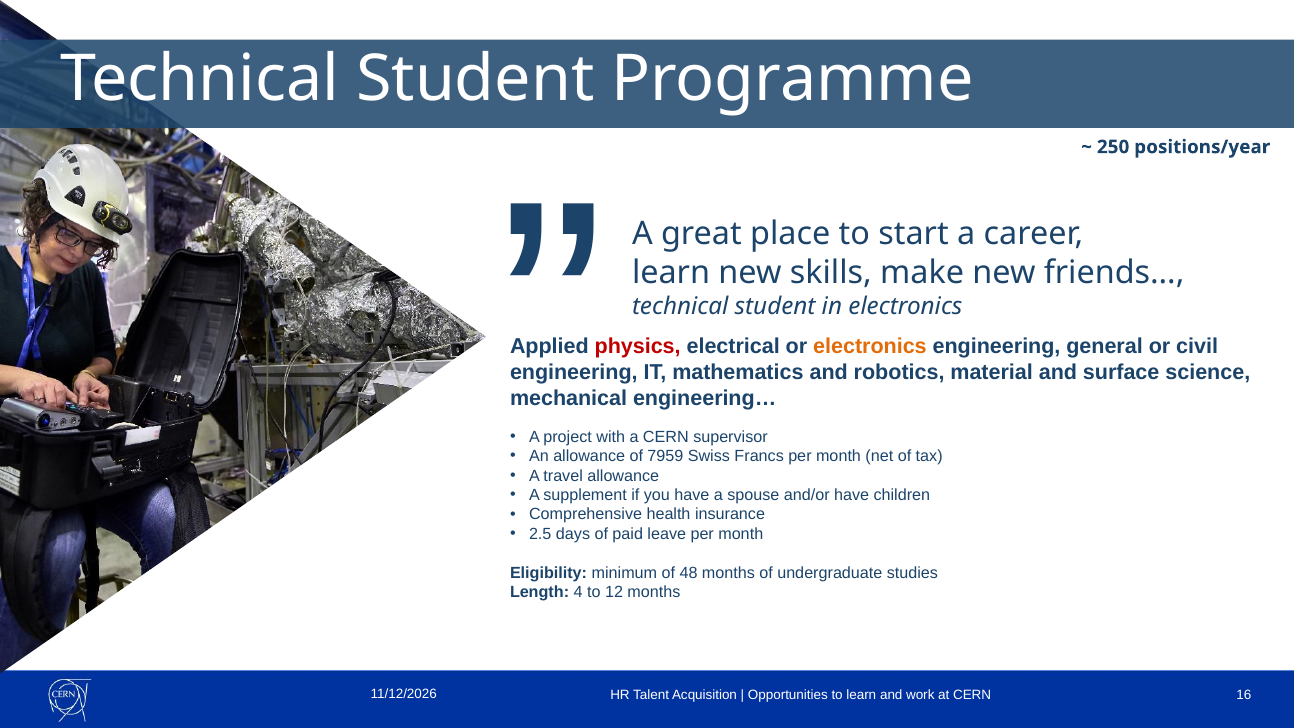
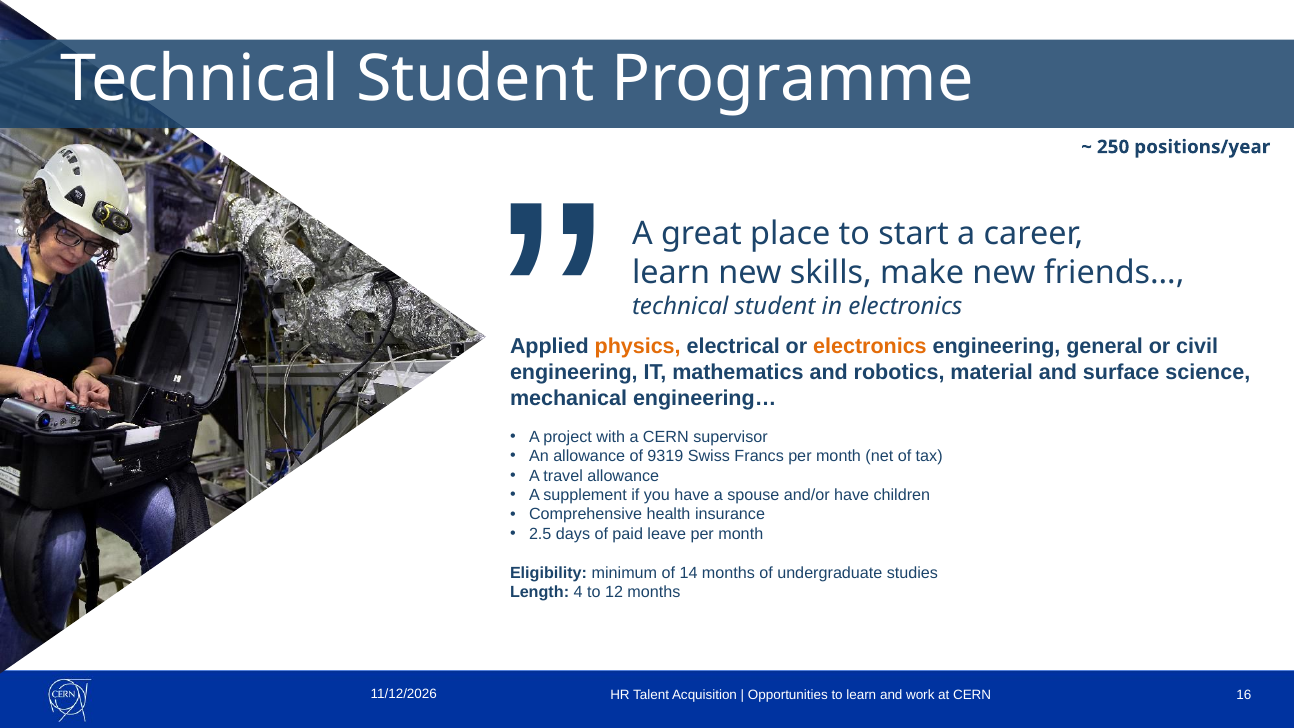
physics colour: red -> orange
7959: 7959 -> 9319
48: 48 -> 14
